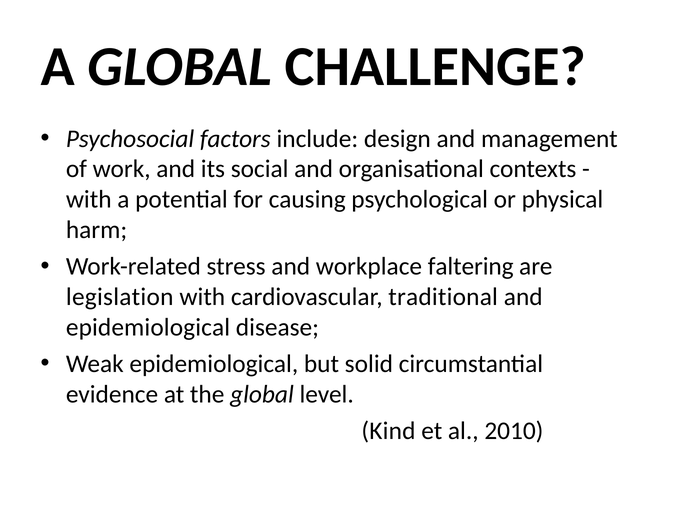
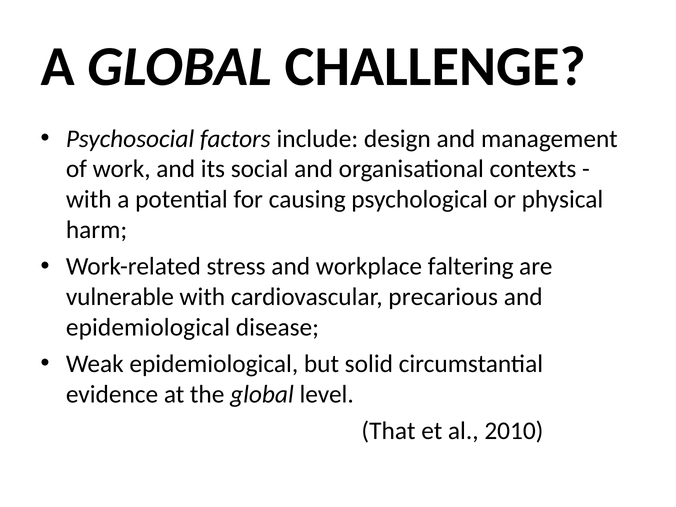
legislation: legislation -> vulnerable
traditional: traditional -> precarious
Kind: Kind -> That
